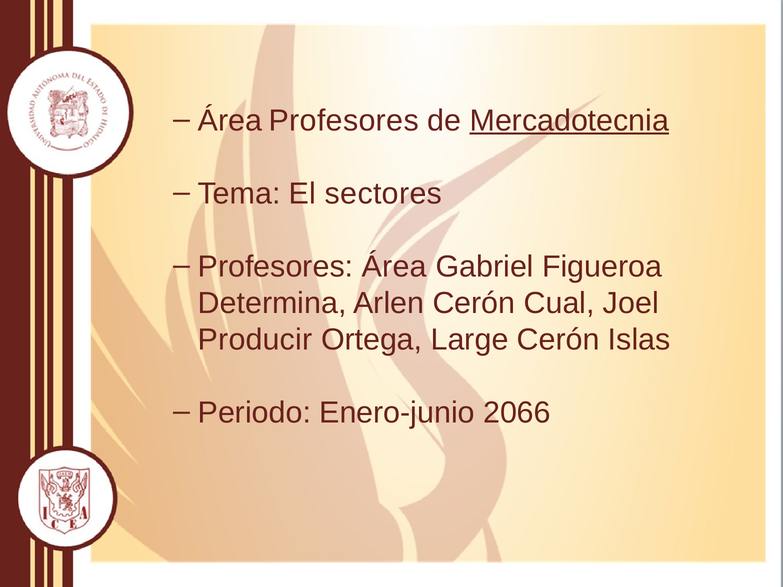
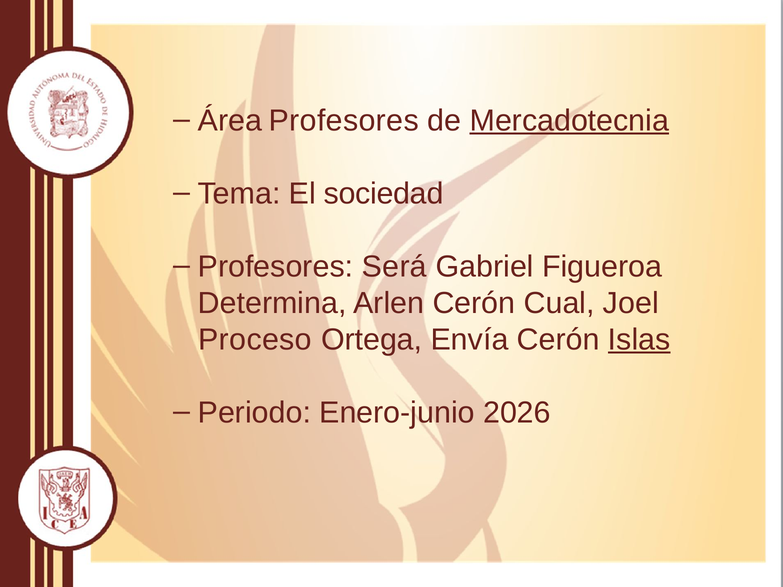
sectores: sectores -> sociedad
Profesores Área: Área -> Será
Producir: Producir -> Proceso
Large: Large -> Envía
Islas underline: none -> present
2066: 2066 -> 2026
